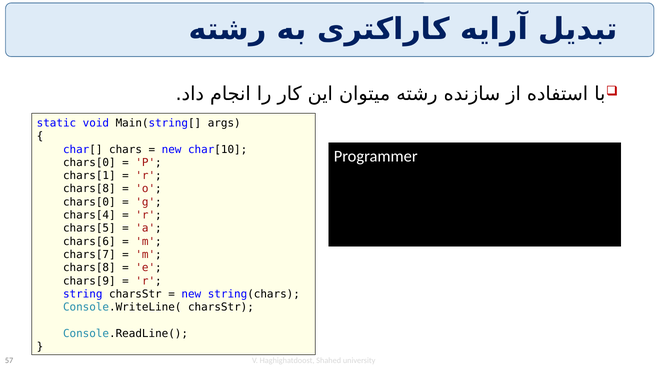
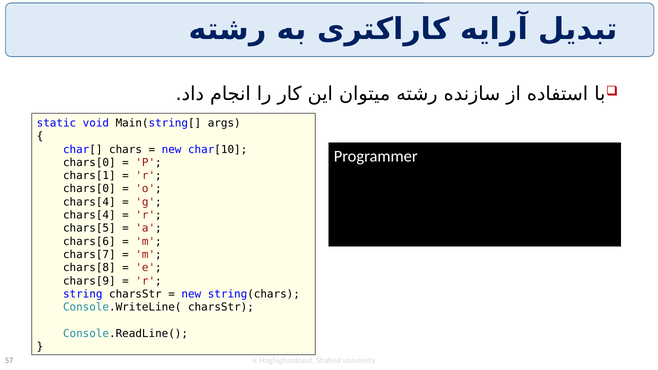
chars[8 at (89, 189): chars[8 -> chars[0
chars[0 at (89, 202): chars[0 -> chars[4
